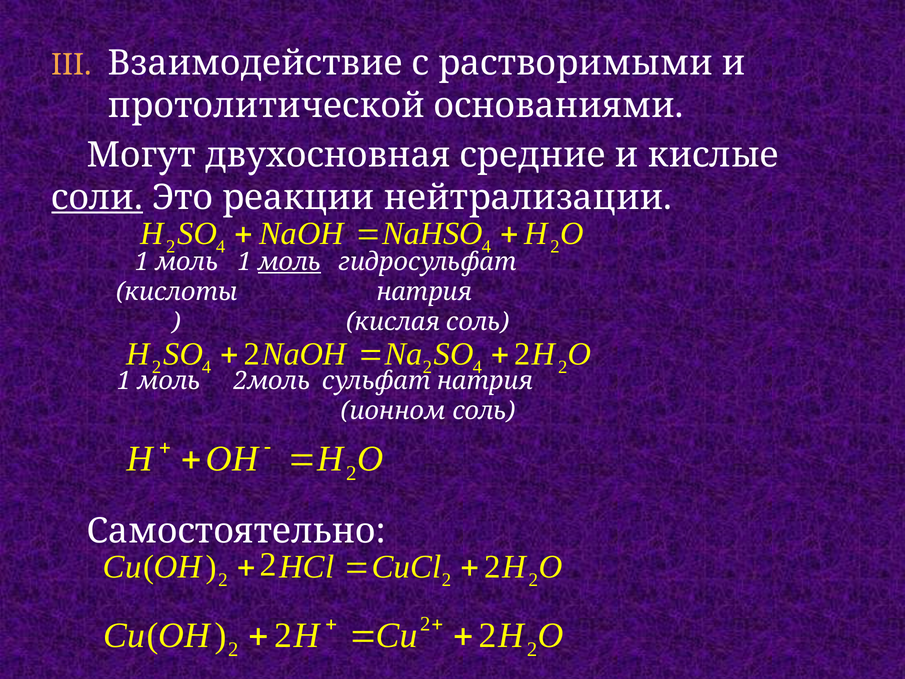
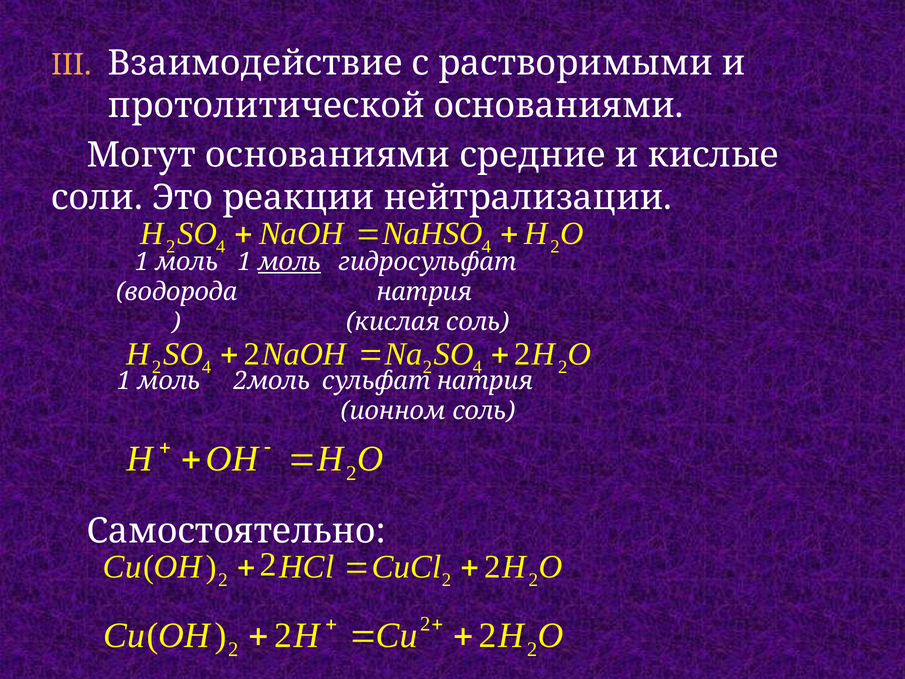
Могут двухосновная: двухосновная -> основаниями
соли underline: present -> none
кислоты: кислоты -> водорода
